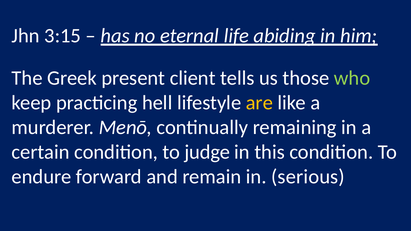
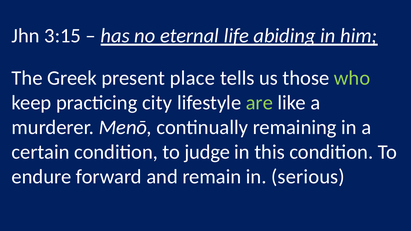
client: client -> place
hell: hell -> city
are colour: yellow -> light green
